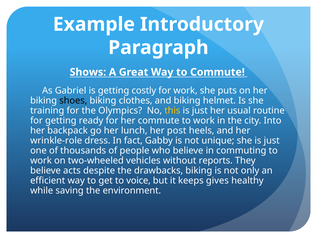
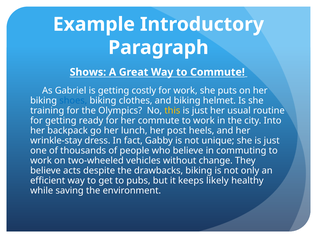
shoes colour: black -> blue
wrinkle-role: wrinkle-role -> wrinkle-stay
reports: reports -> change
voice: voice -> pubs
gives: gives -> likely
